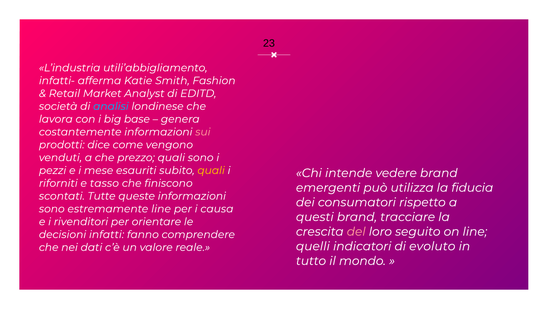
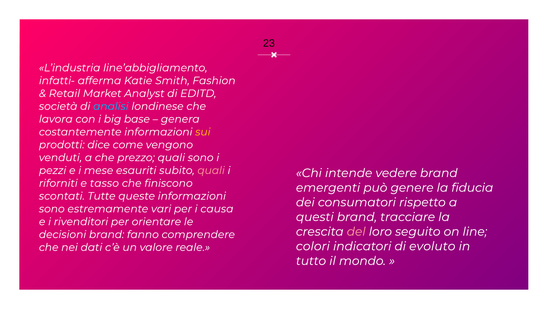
utili’abbigliamento: utili’abbigliamento -> line’abbigliamento
sui colour: pink -> yellow
quali at (211, 170) colour: yellow -> pink
utilizza: utilizza -> genere
estremamente line: line -> vari
decisioni infatti: infatti -> brand
quelli: quelli -> colori
